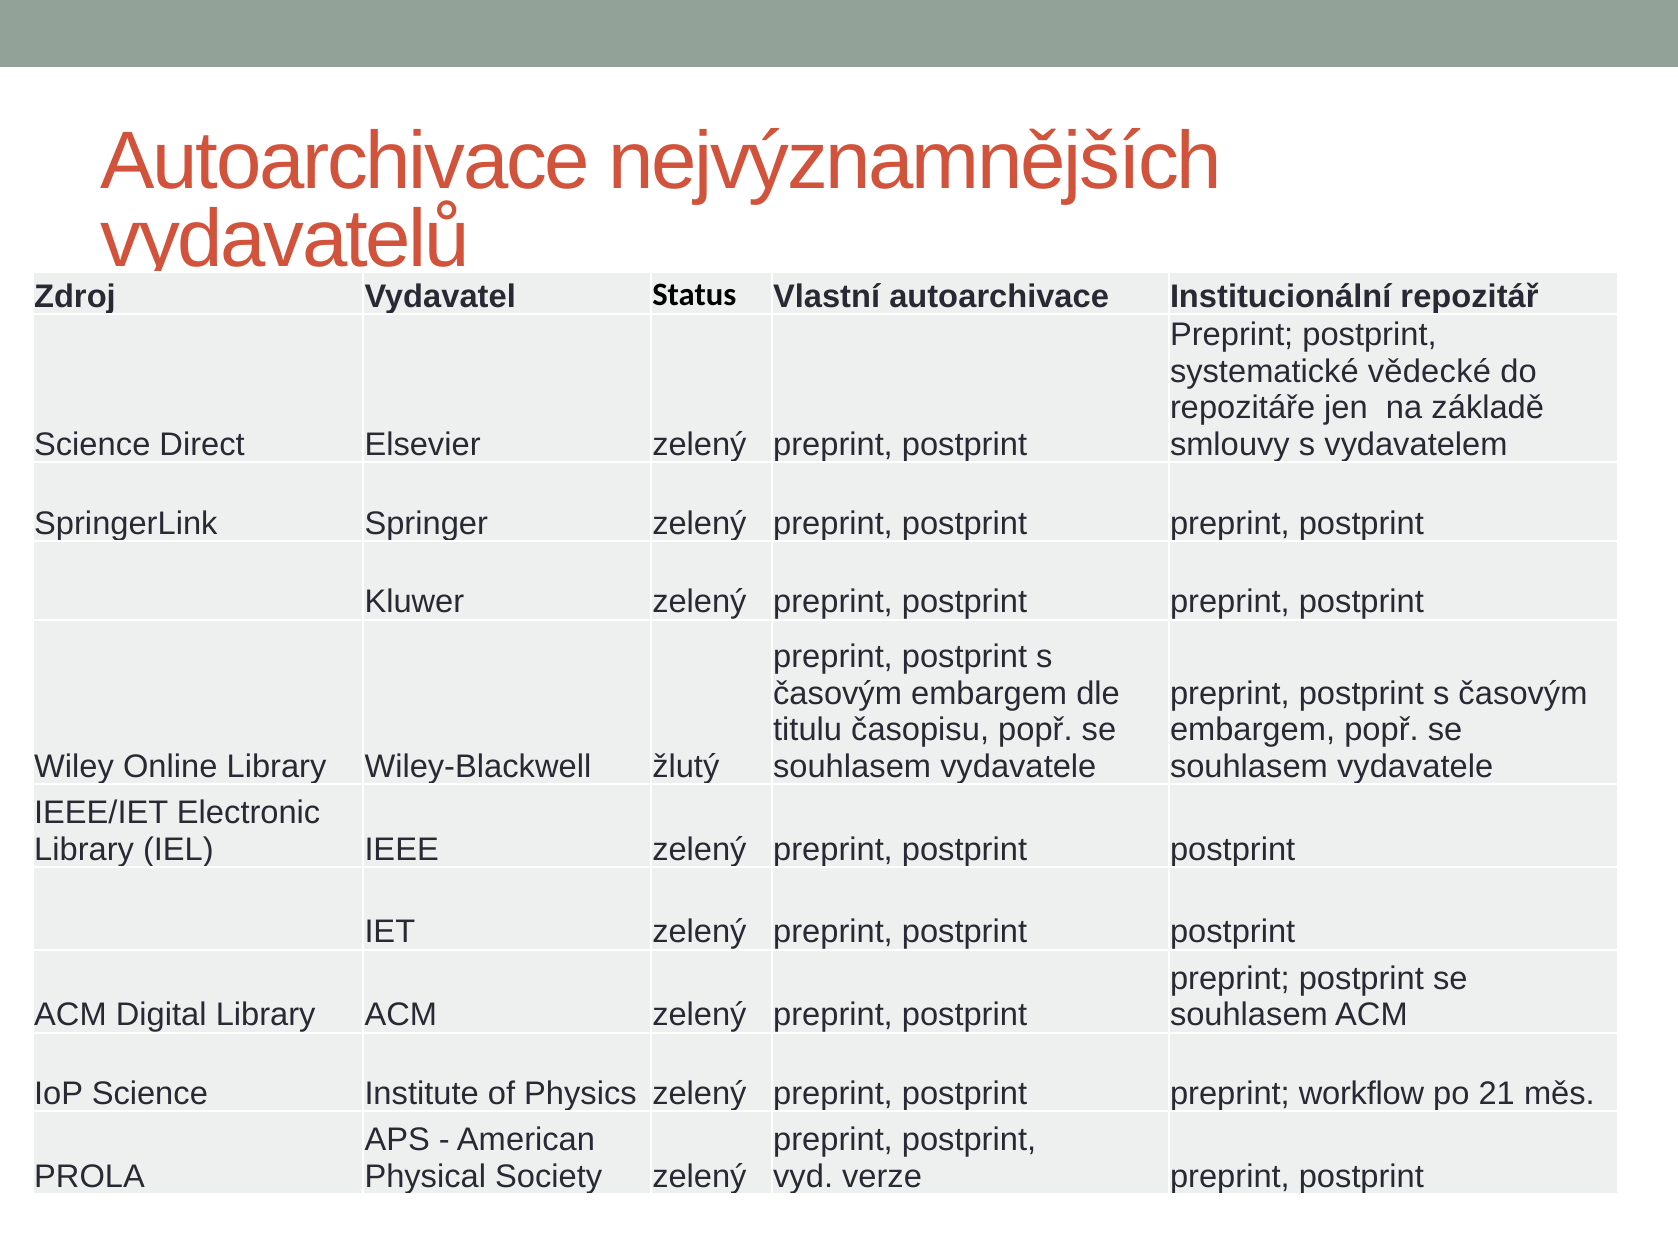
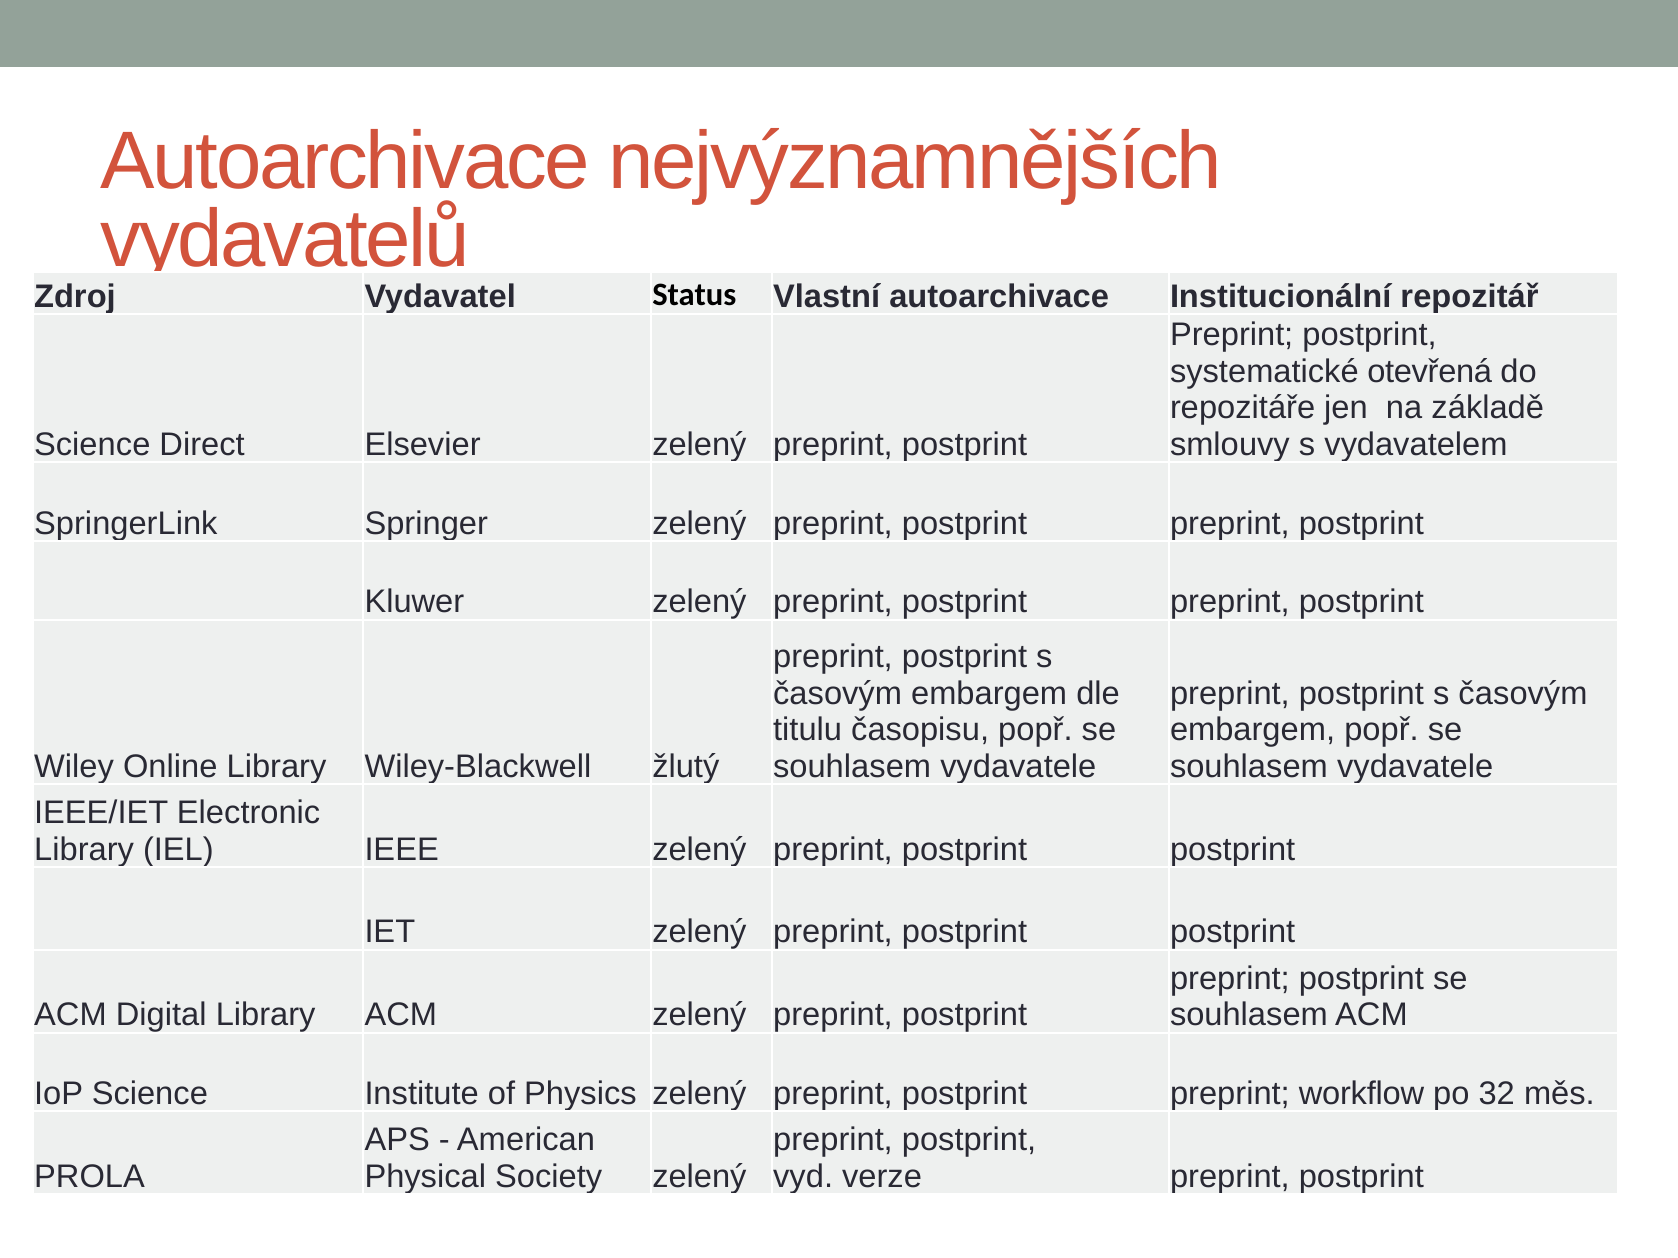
vědecké: vědecké -> otevřená
21: 21 -> 32
